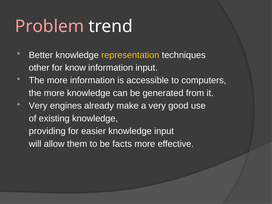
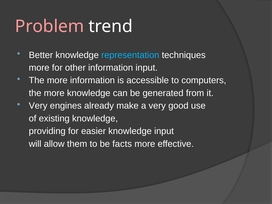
representation colour: yellow -> light blue
other at (39, 68): other -> more
know: know -> other
